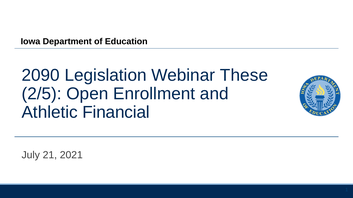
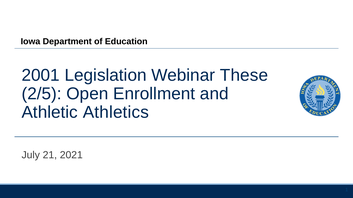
2090: 2090 -> 2001
Financial: Financial -> Athletics
